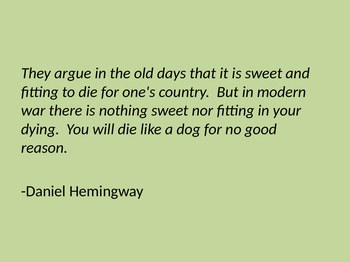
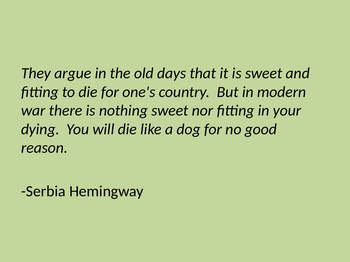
Daniel: Daniel -> Serbia
